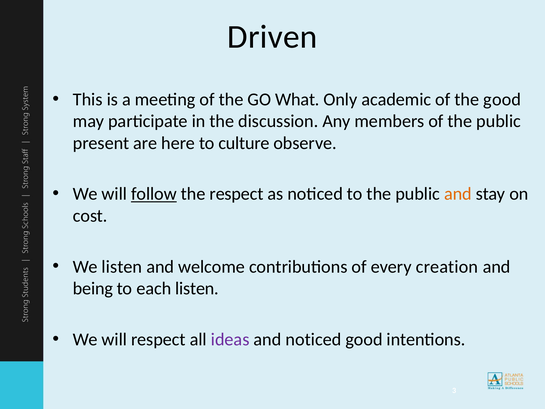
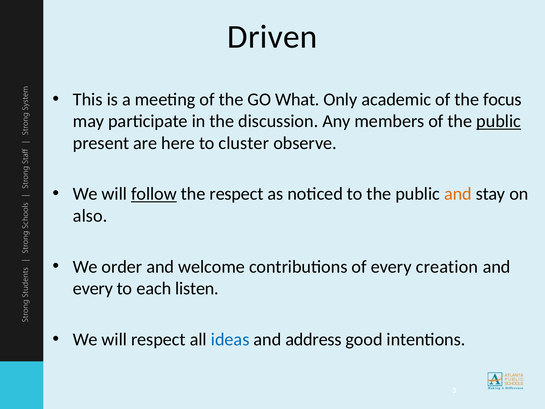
the good: good -> focus
public at (499, 121) underline: none -> present
culture: culture -> cluster
cost: cost -> also
We listen: listen -> order
being at (93, 288): being -> every
ideas colour: purple -> blue
and noticed: noticed -> address
